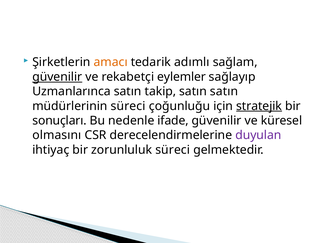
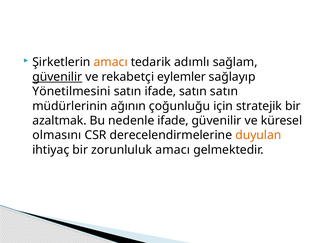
Uzmanlarınca: Uzmanlarınca -> Yönetilmesini
satın takip: takip -> ifade
müdürlerinin süreci: süreci -> ağının
stratejik underline: present -> none
sonuçları: sonuçları -> azaltmak
duyulan colour: purple -> orange
zorunluluk süreci: süreci -> amacı
